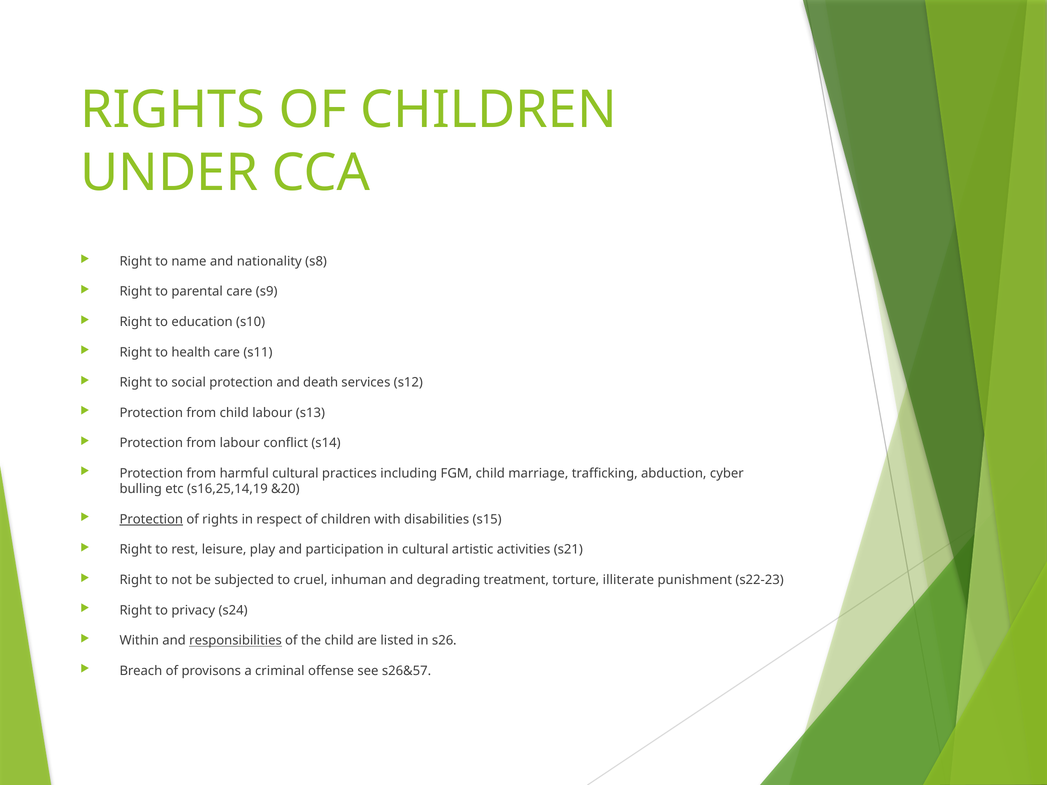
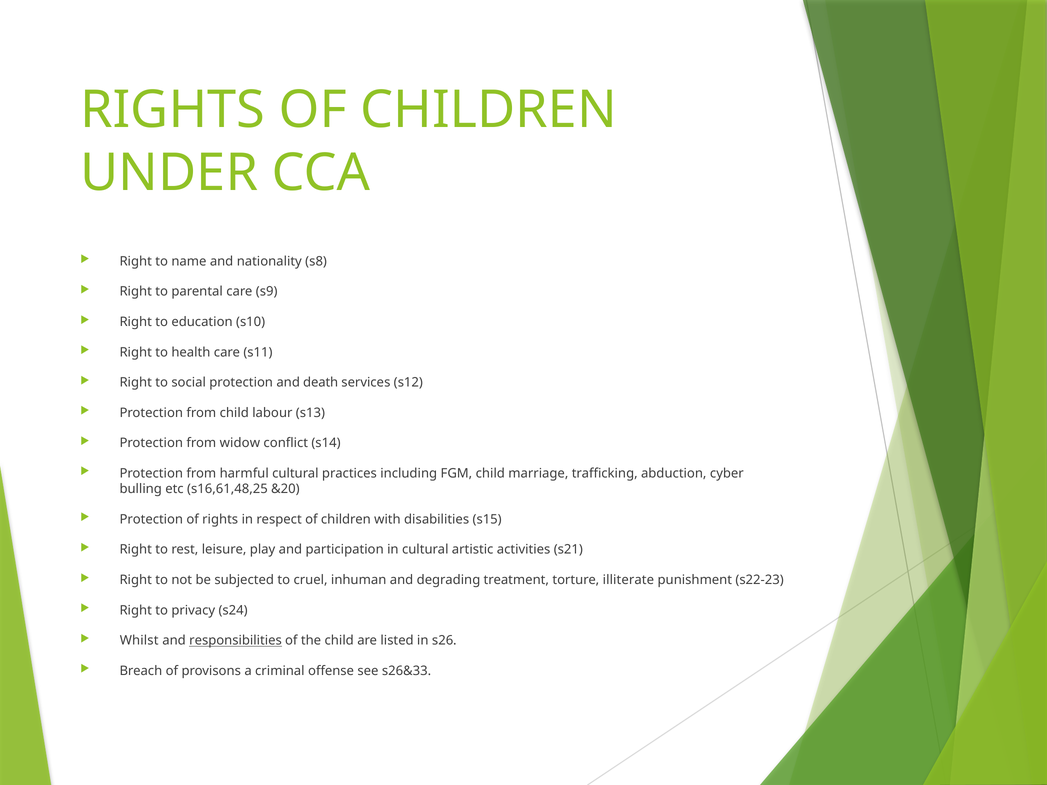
from labour: labour -> widow
s16,25,14,19: s16,25,14,19 -> s16,61,48,25
Protection at (151, 520) underline: present -> none
Within: Within -> Whilst
s26&57: s26&57 -> s26&33
